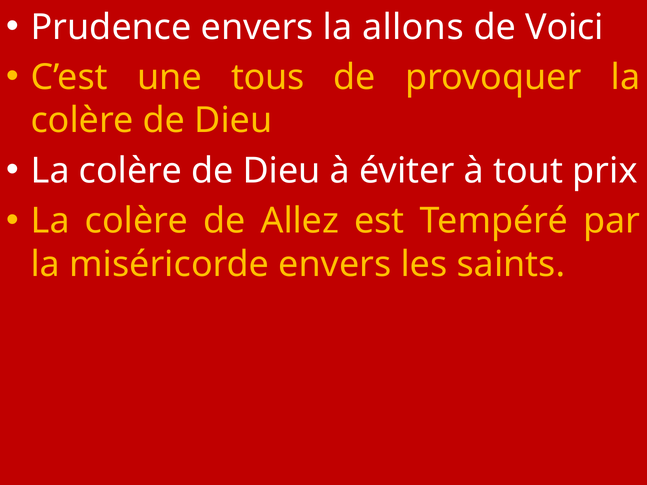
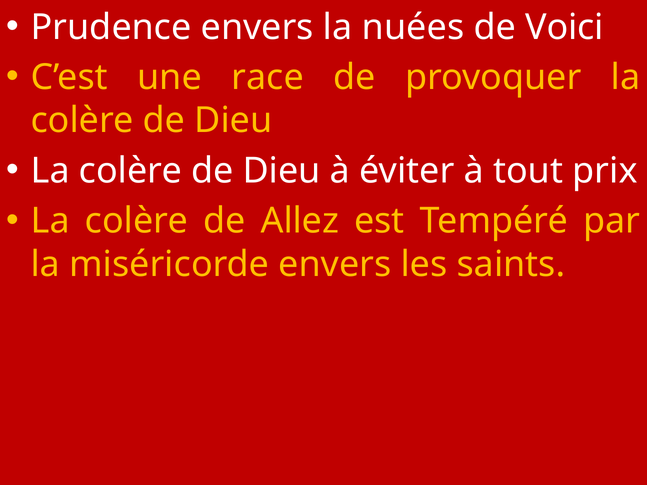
allons: allons -> nuées
tous: tous -> race
